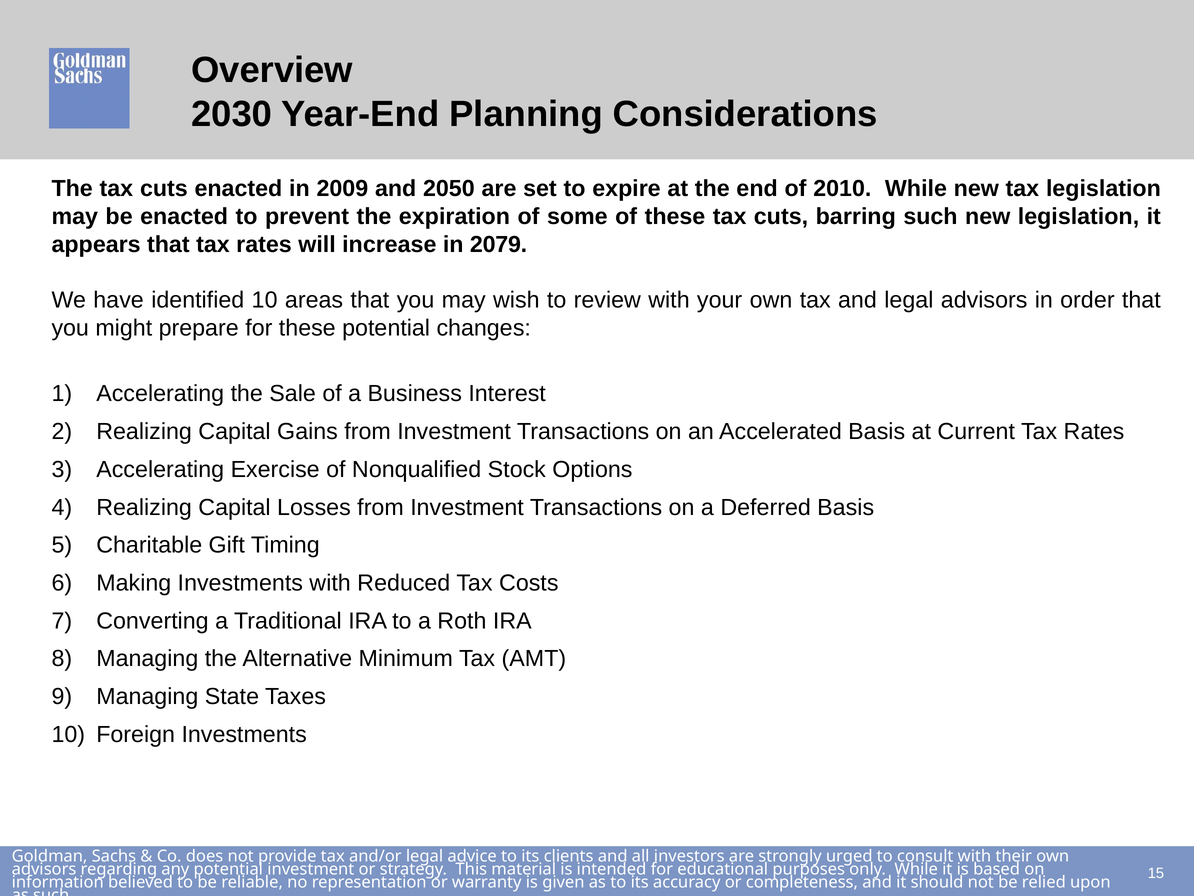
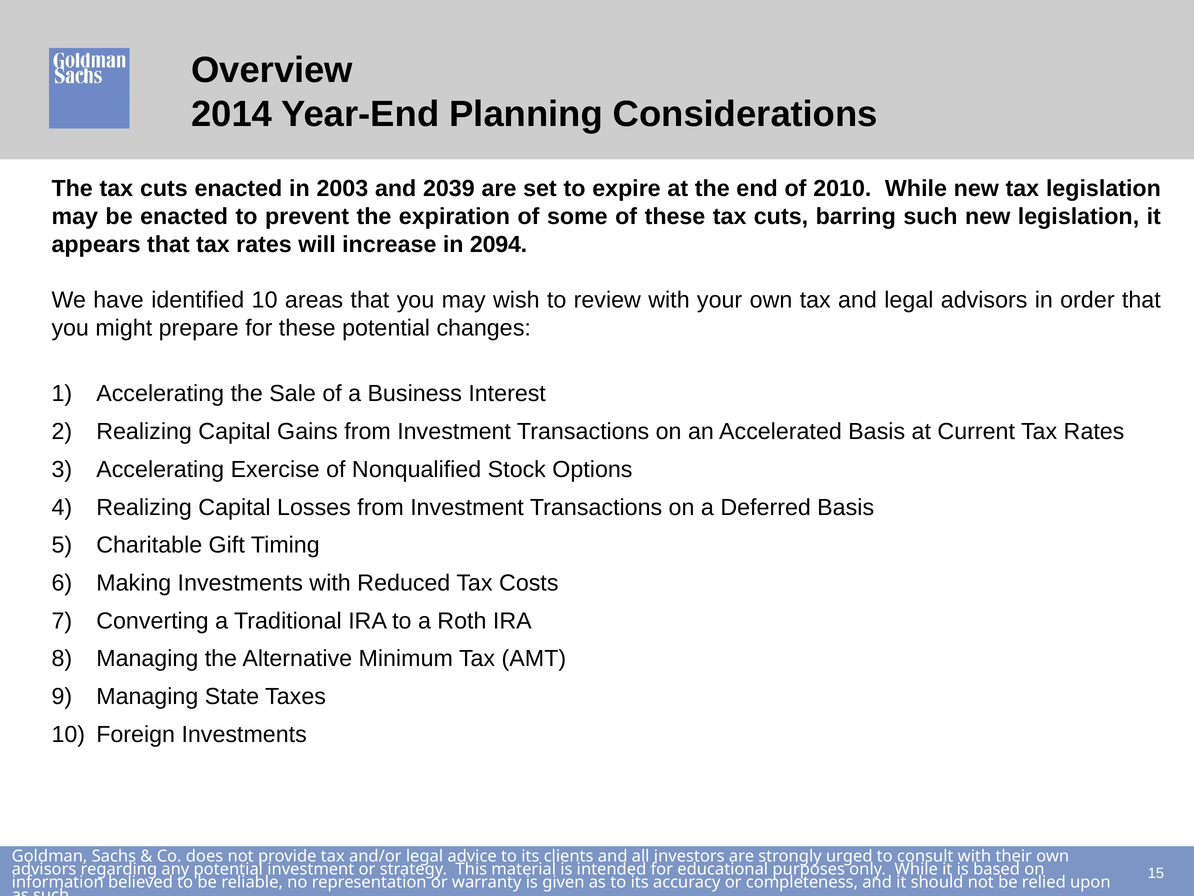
2030: 2030 -> 2014
2009: 2009 -> 2003
2050: 2050 -> 2039
2079: 2079 -> 2094
